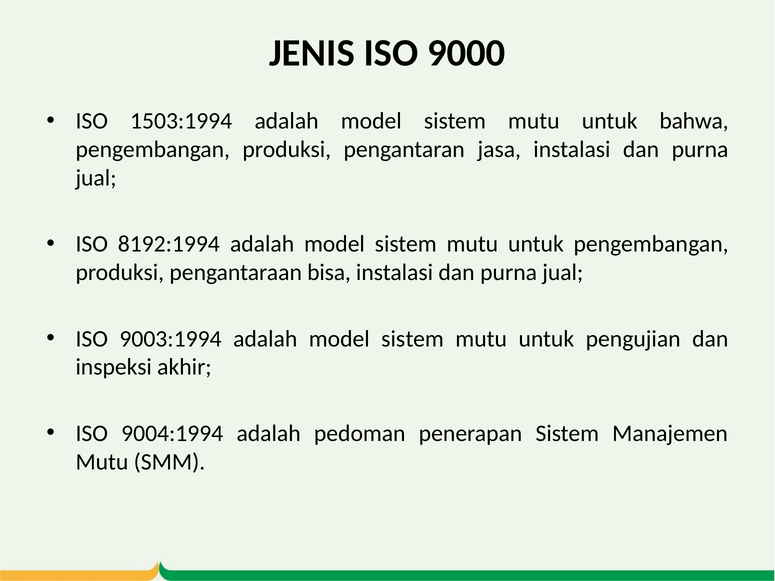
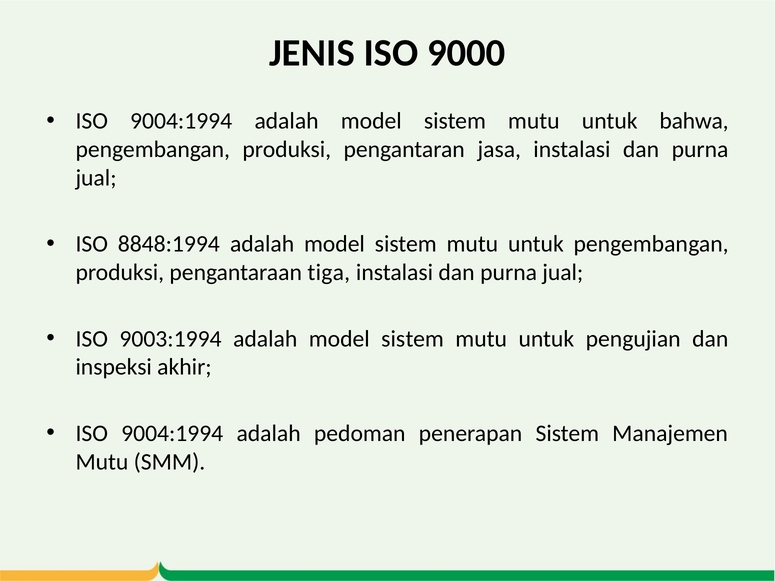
1503:1994 at (181, 121): 1503:1994 -> 9004:1994
8192:1994: 8192:1994 -> 8848:1994
bisa: bisa -> tiga
